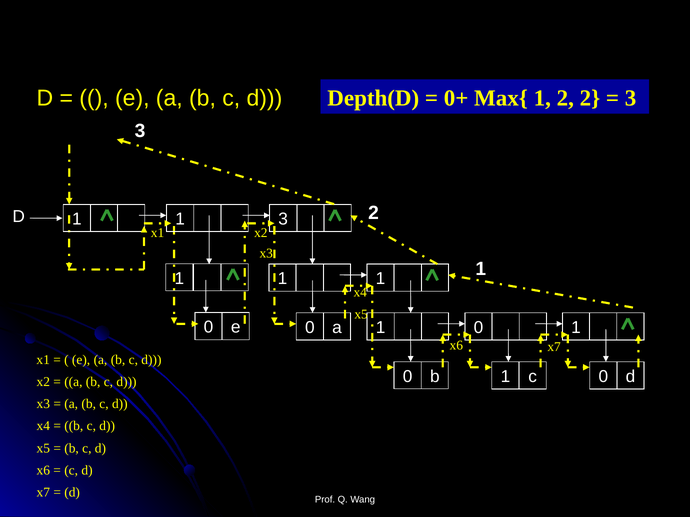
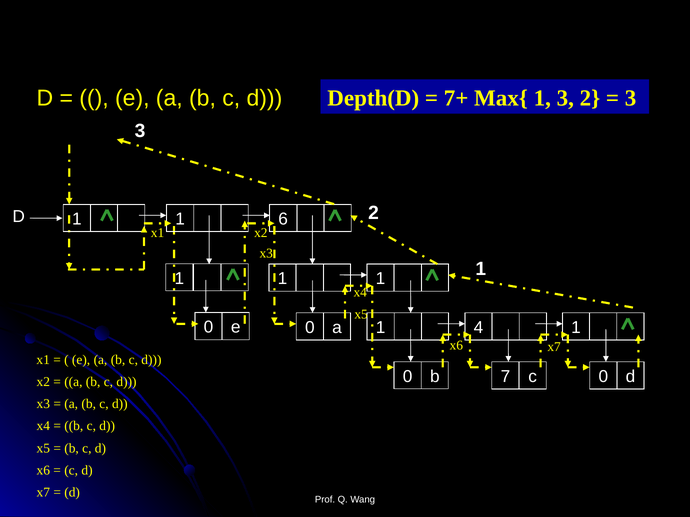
0+: 0+ -> 7+
Max{ 1 2: 2 -> 3
1 3: 3 -> 6
0 at (479, 328): 0 -> 4
b 1: 1 -> 7
